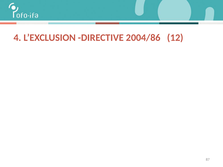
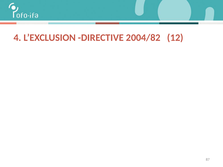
2004/86: 2004/86 -> 2004/82
